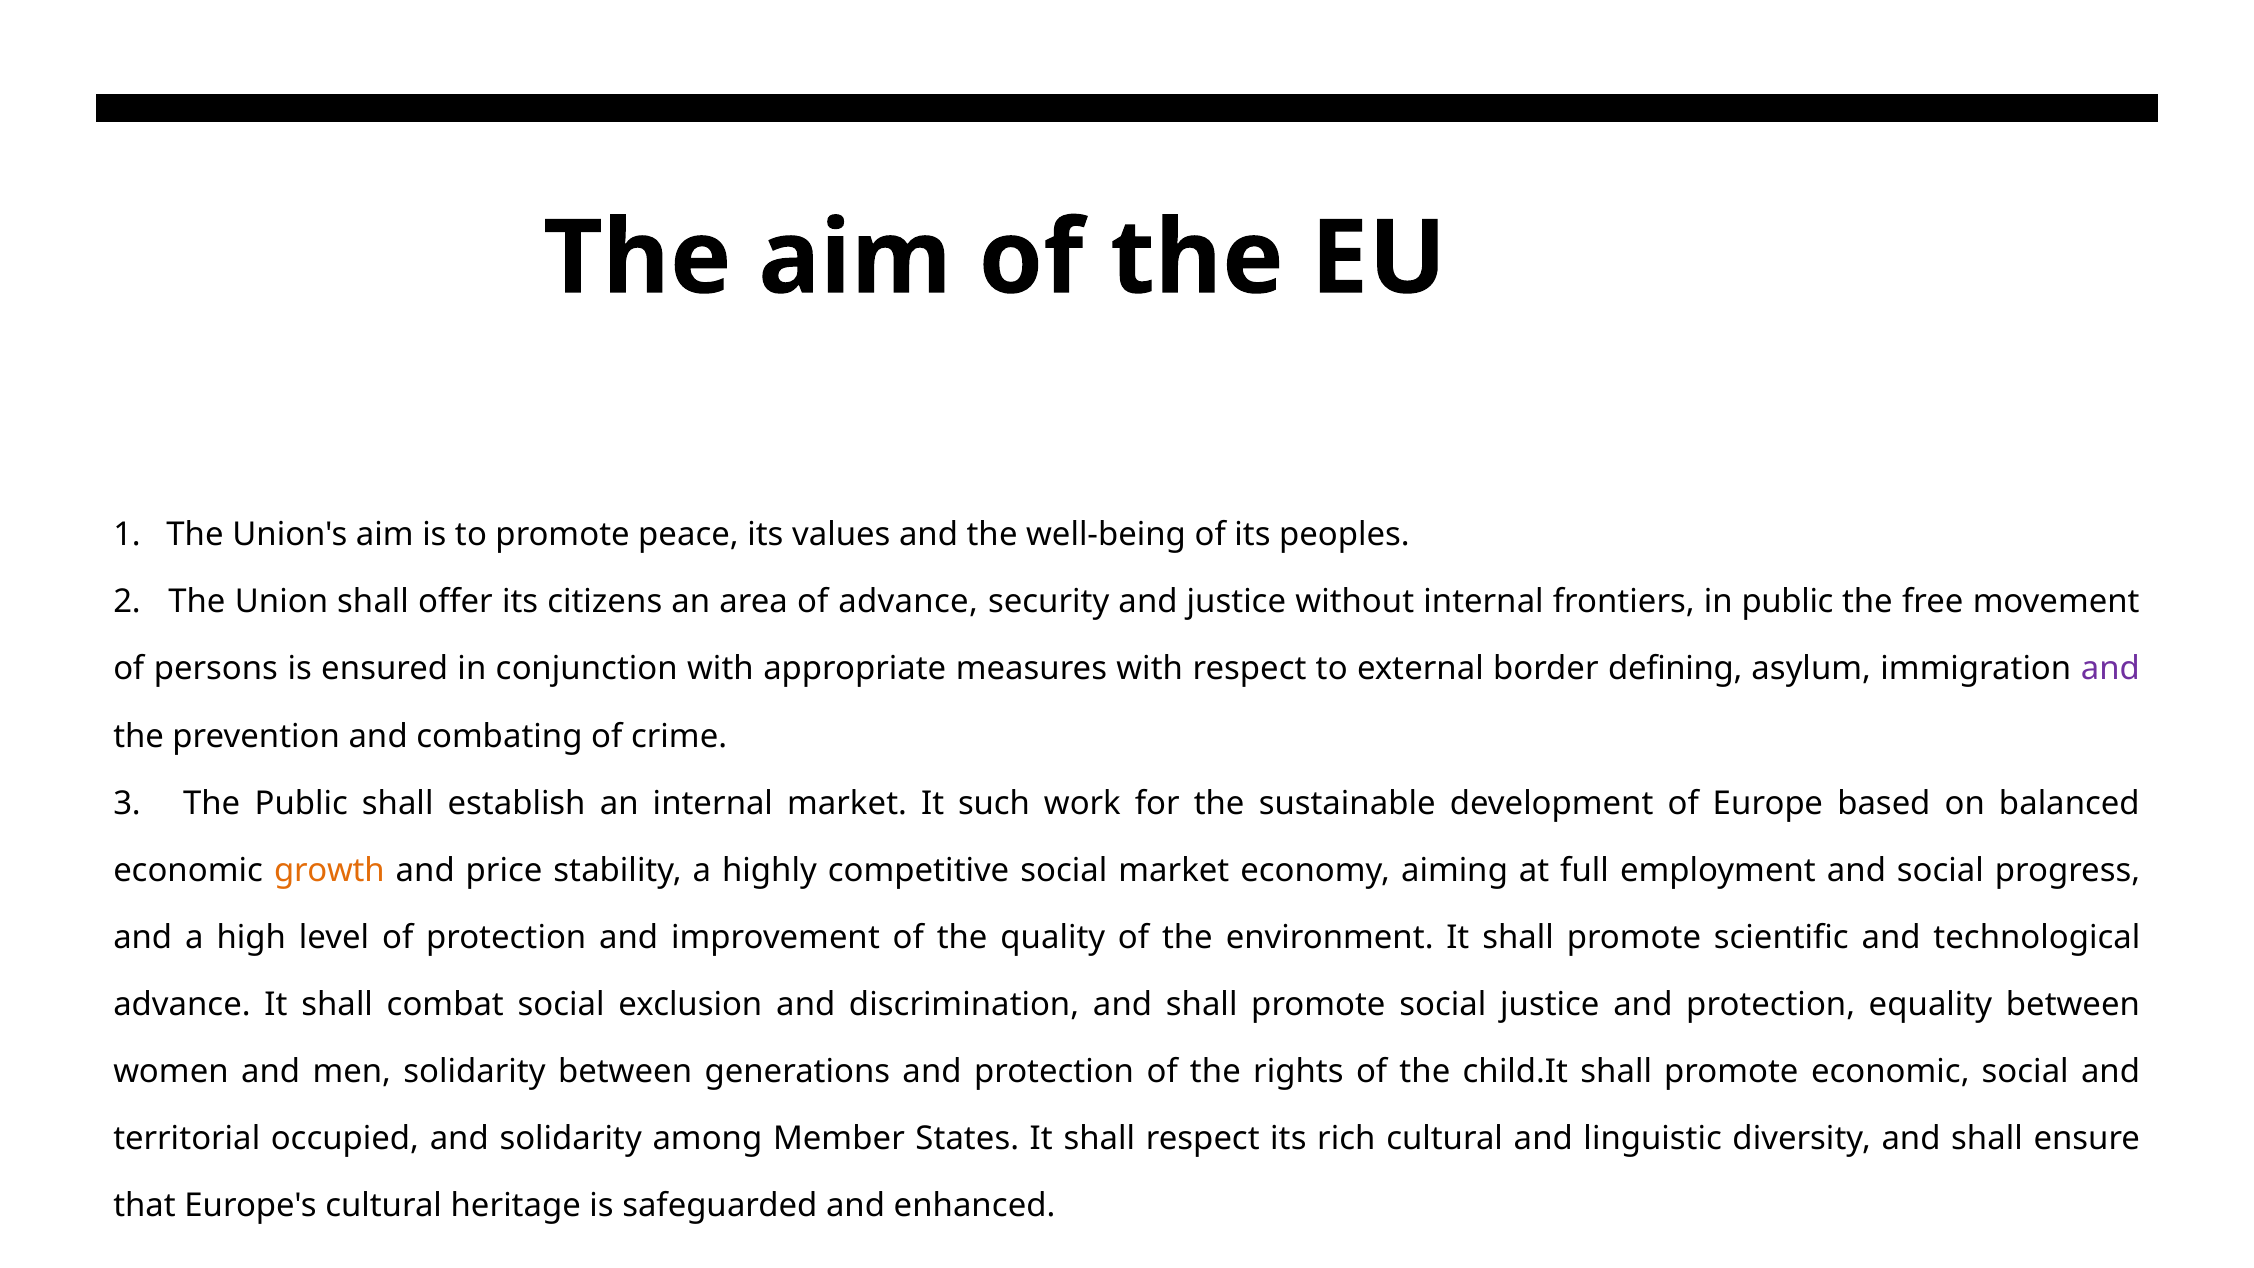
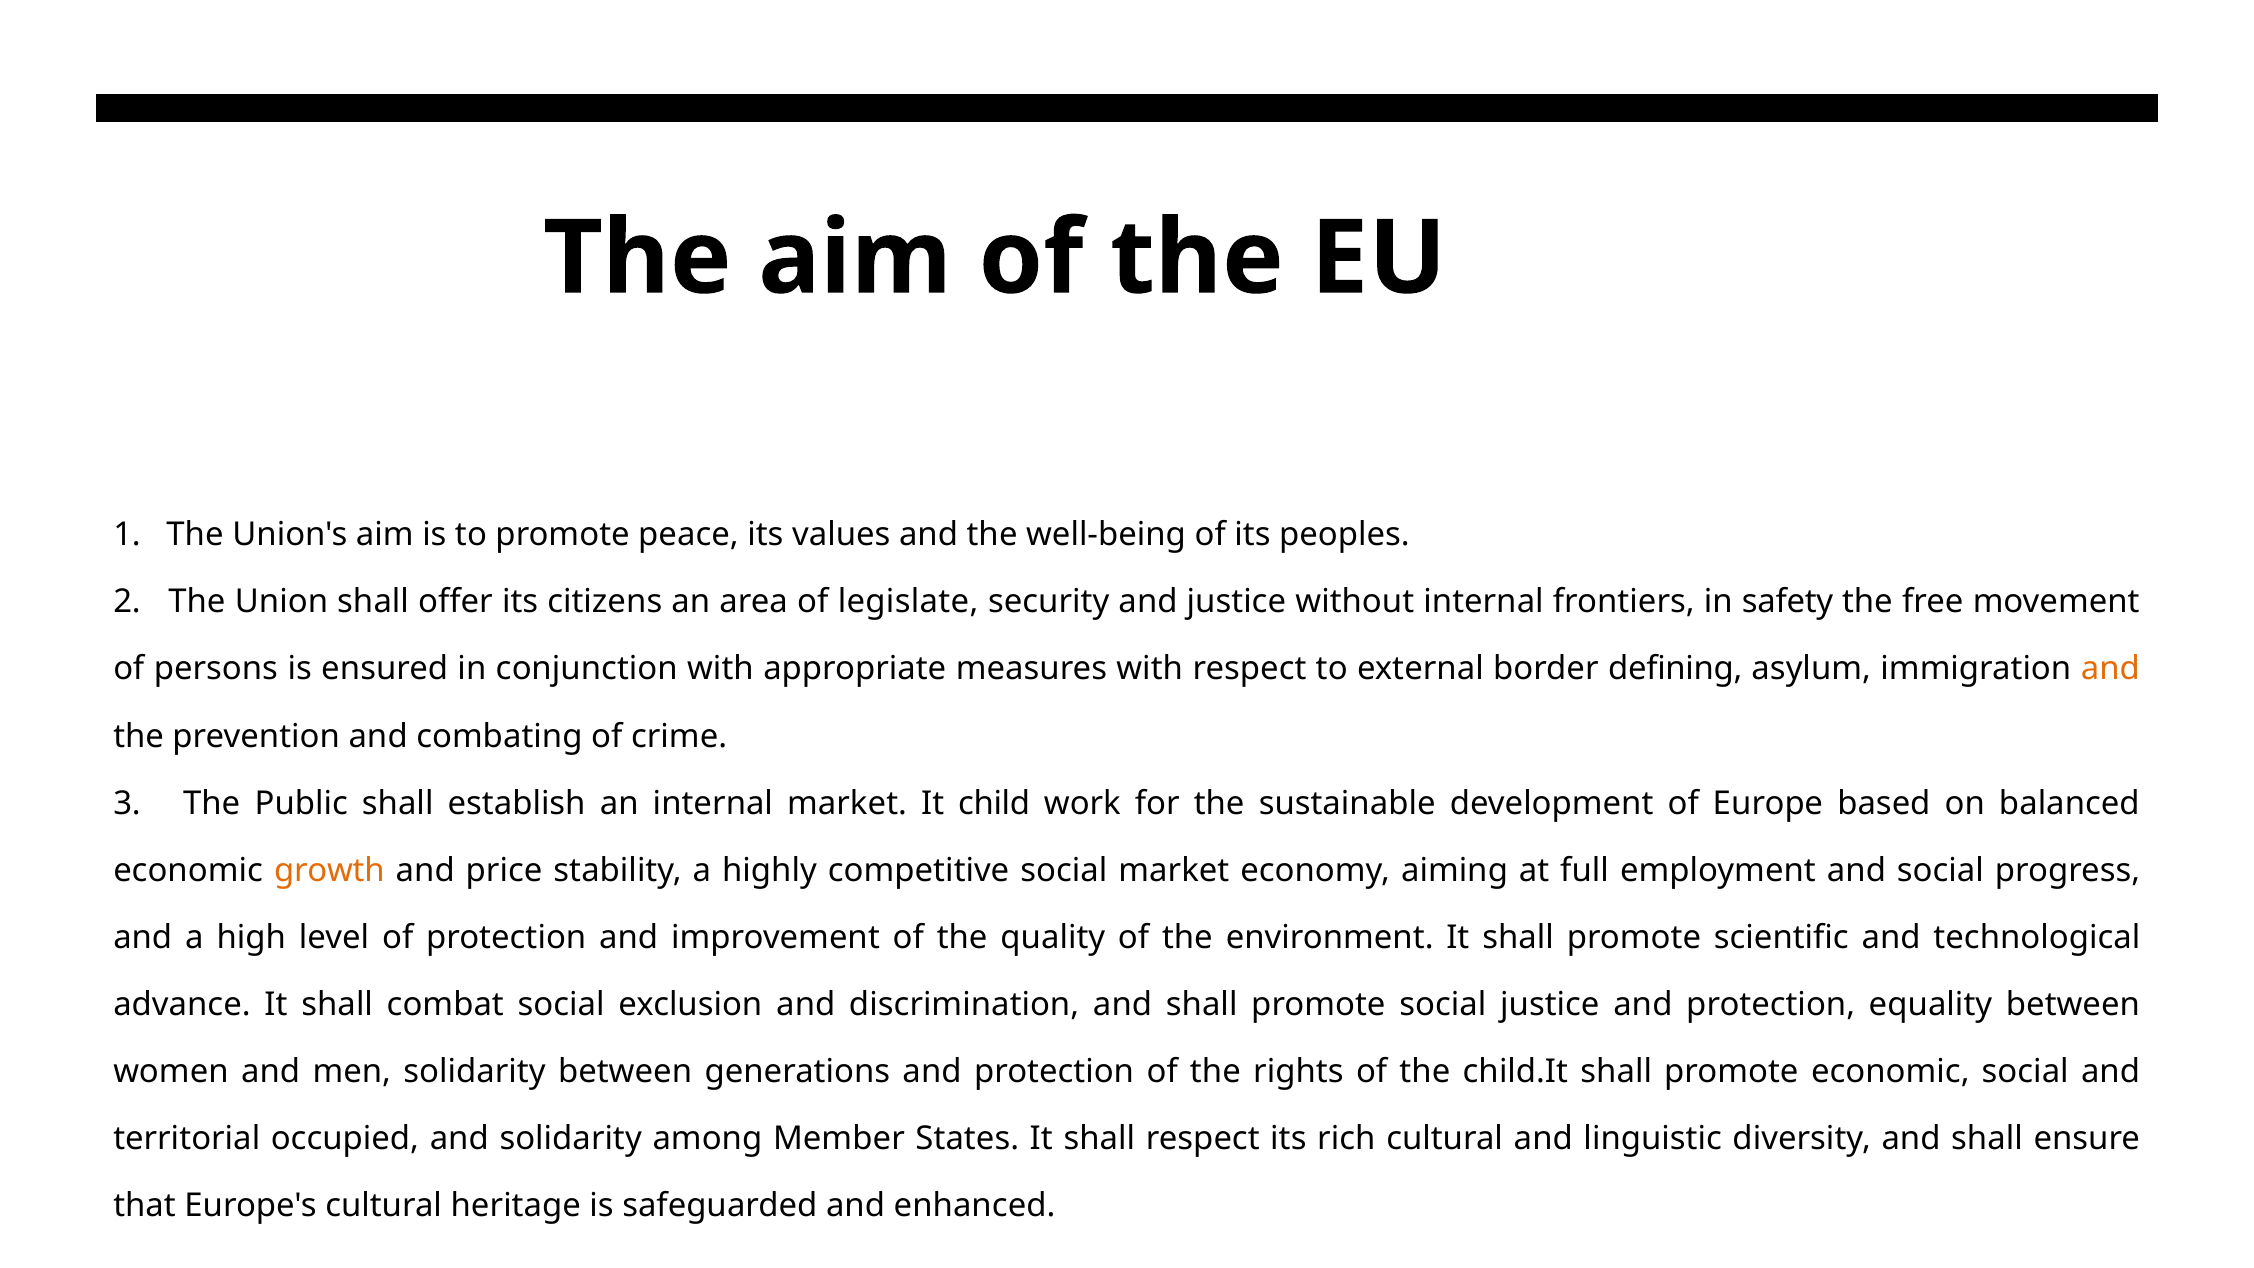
of advance: advance -> legislate
in public: public -> safety
and at (2110, 669) colour: purple -> orange
such: such -> child
